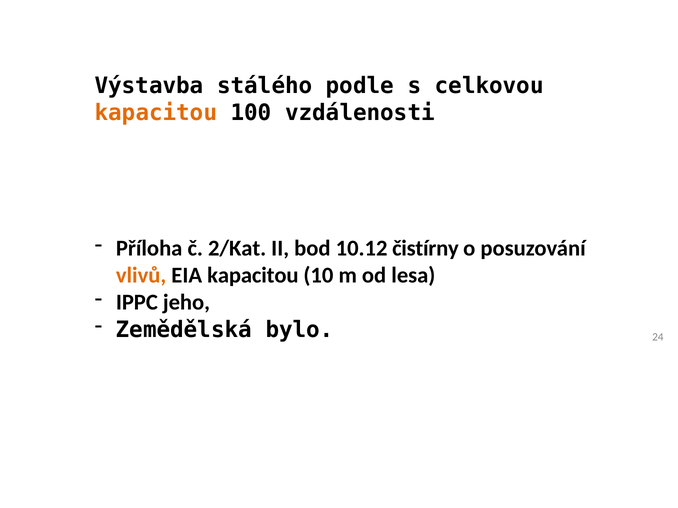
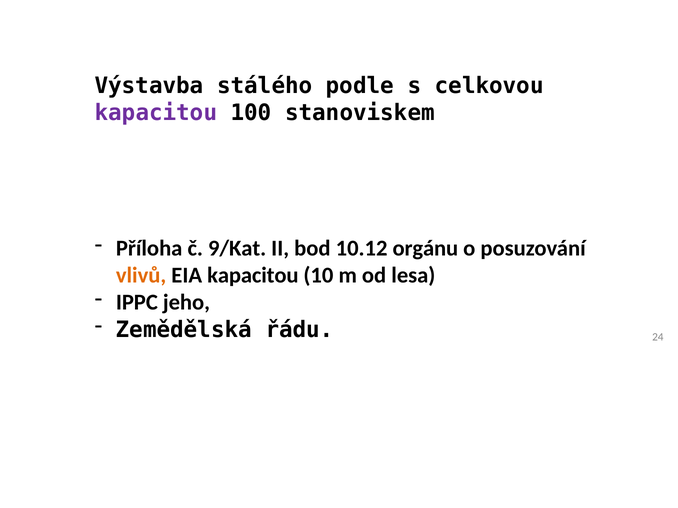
kapacitou at (156, 113) colour: orange -> purple
vzdálenosti: vzdálenosti -> stanoviskem
2/Kat: 2/Kat -> 9/Kat
čistírny: čistírny -> orgánu
bylo: bylo -> řádu
